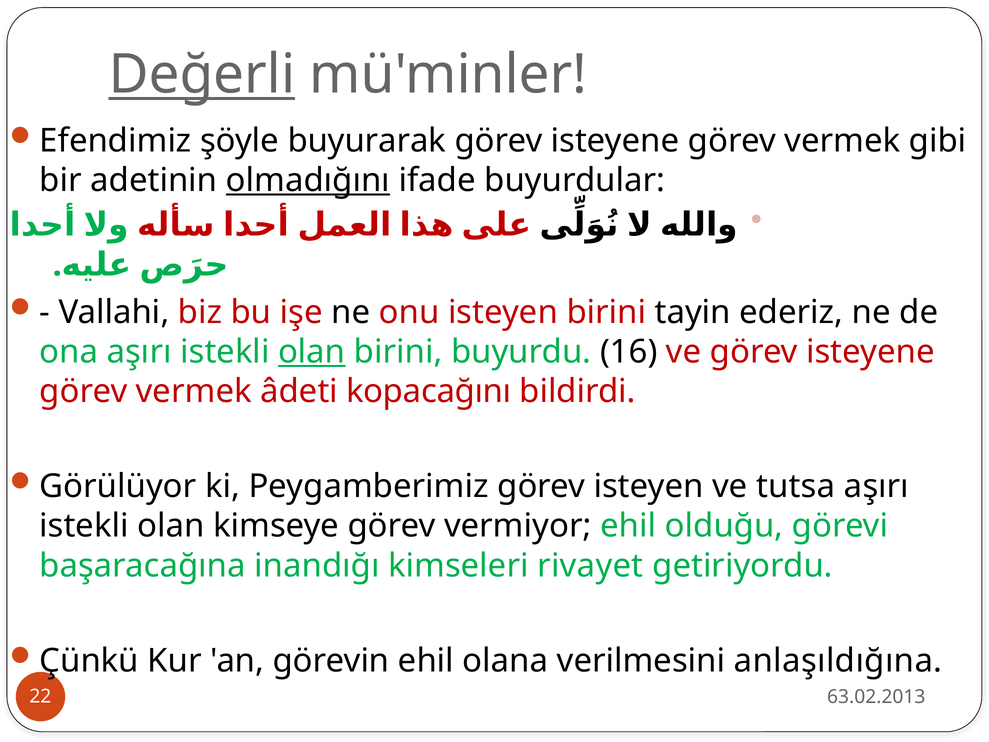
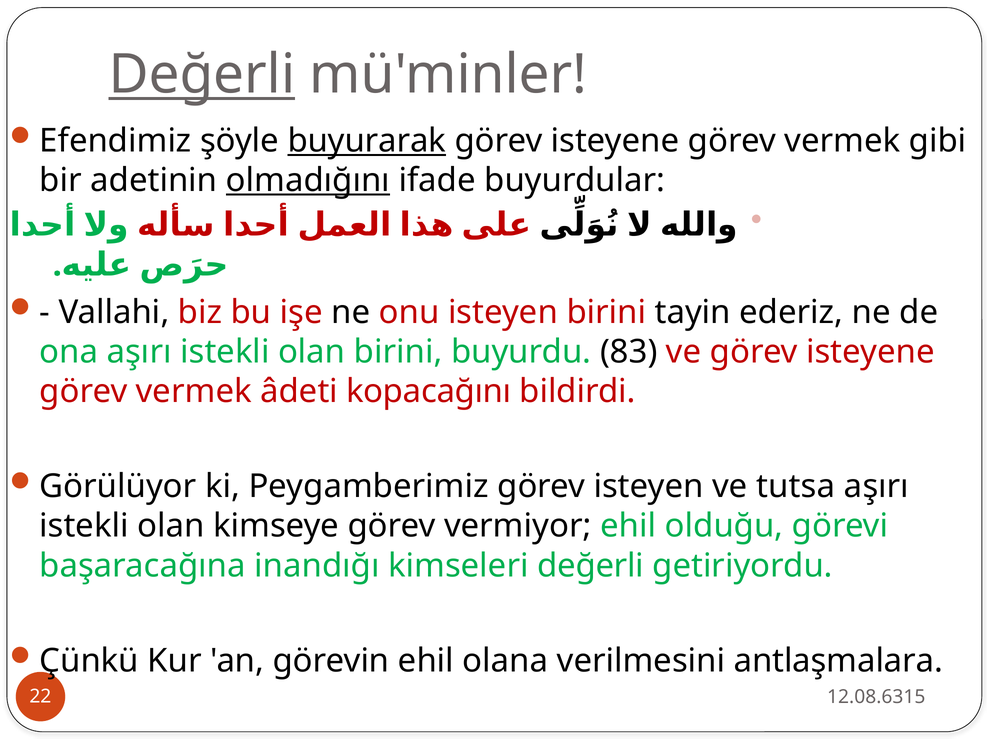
buyurarak underline: none -> present
olan at (312, 352) underline: present -> none
16: 16 -> 83
kimseleri rivayet: rivayet -> değerli
anlaşıldığına: anlaşıldığına -> antlaşmalara
63.02.2013: 63.02.2013 -> 12.08.6315
